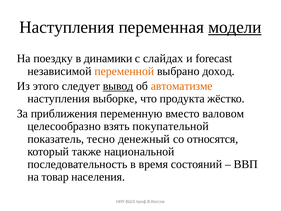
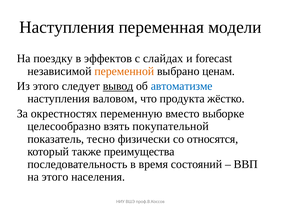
модели underline: present -> none
динамики: динамики -> эффектов
доход: доход -> ценам
автоматизме colour: orange -> blue
выборке: выборке -> валовом
приближения: приближения -> окрестностях
валовом: валовом -> выборке
денежный: денежный -> физически
национальной: национальной -> преимущества
на товар: товар -> этого
